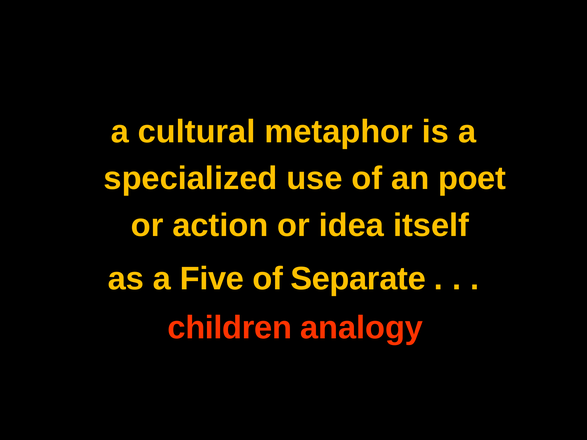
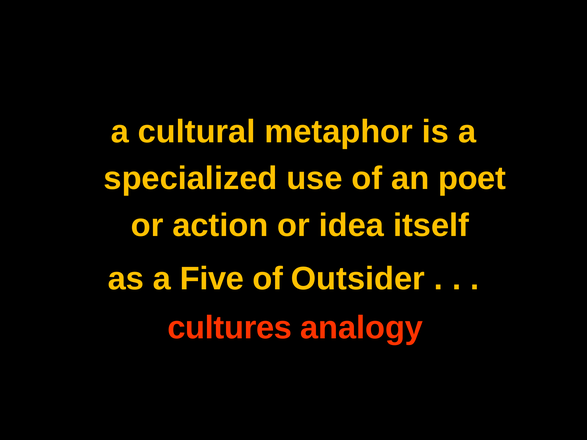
Separate: Separate -> Outsider
children: children -> cultures
